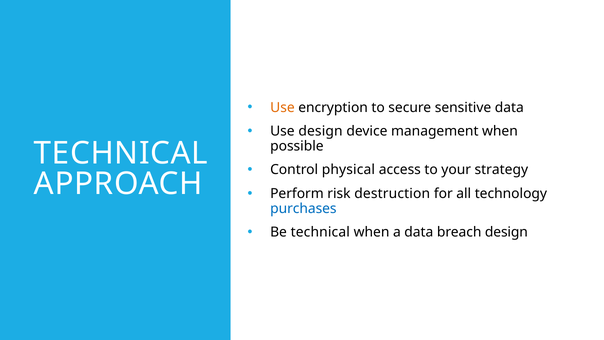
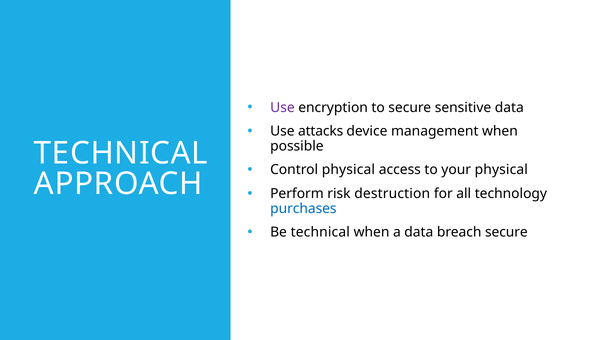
Use at (282, 107) colour: orange -> purple
Use design: design -> attacks
your strategy: strategy -> physical
breach design: design -> secure
